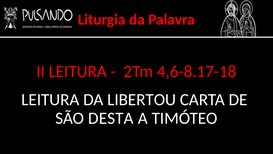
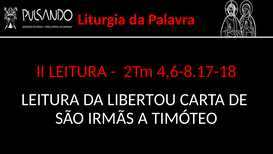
DESTA: DESTA -> IRMÃS
